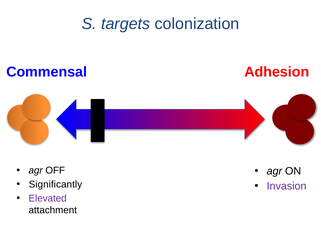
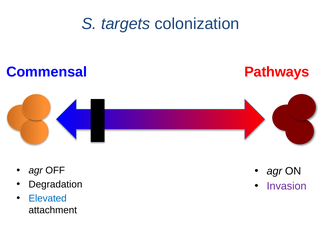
Adhesion: Adhesion -> Pathways
Significantly: Significantly -> Degradation
Elevated colour: purple -> blue
